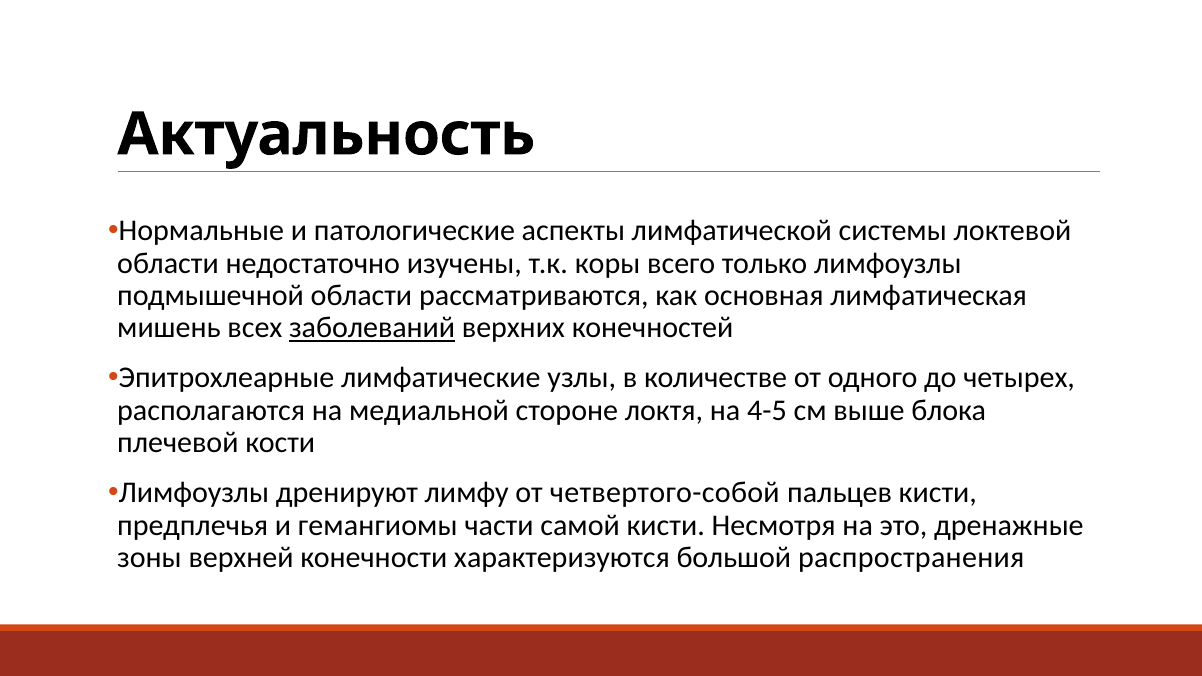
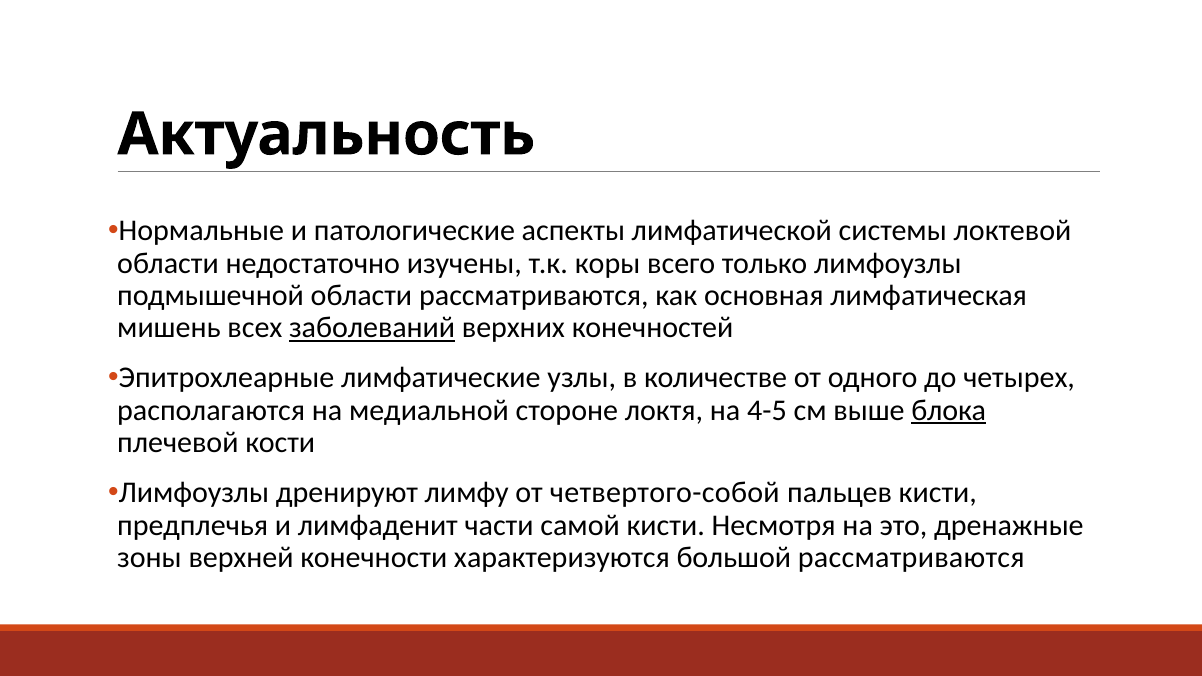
блока underline: none -> present
гемангиомы: гемангиомы -> лимфаденит
большой распространения: распространения -> рассматриваются
